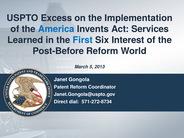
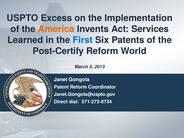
America colour: blue -> orange
Interest: Interest -> Patents
Post-Before: Post-Before -> Post-Certify
